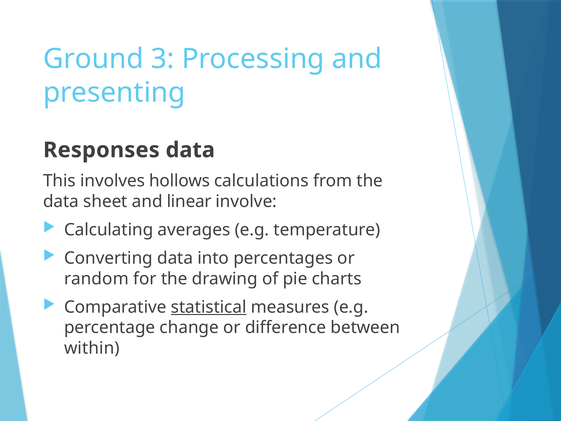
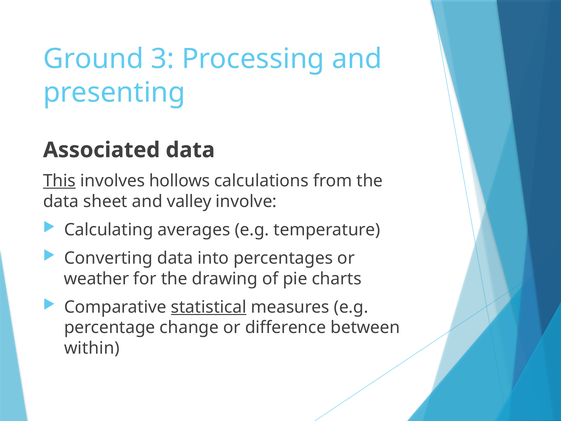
Responses: Responses -> Associated
This underline: none -> present
linear: linear -> valley
random: random -> weather
